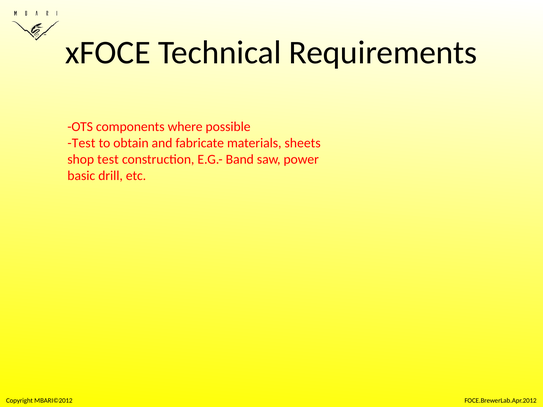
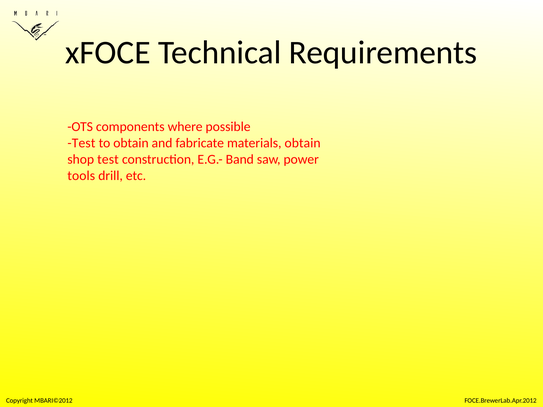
materials sheets: sheets -> obtain
basic: basic -> tools
